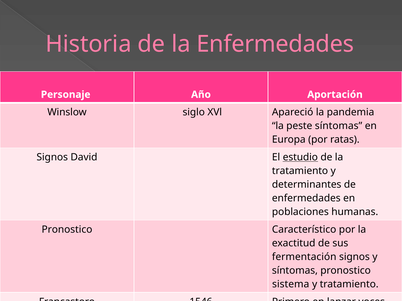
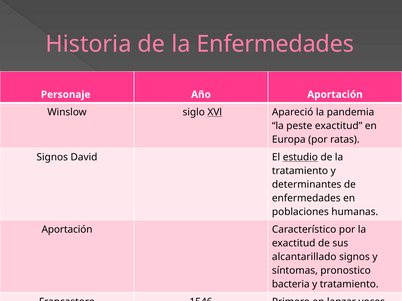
XVl underline: none -> present
peste síntomas: síntomas -> exactitud
Pronostico at (67, 230): Pronostico -> Aportación
fermentación at (304, 257): fermentación -> alcantarillado
sistema at (291, 285): sistema -> bacteria
